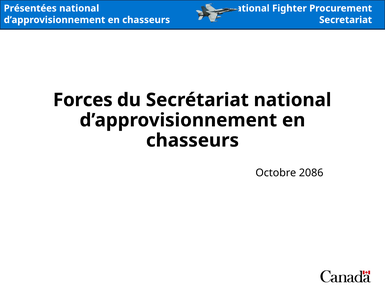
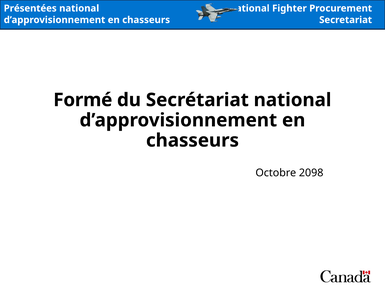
Forces: Forces -> Formé
2086: 2086 -> 2098
